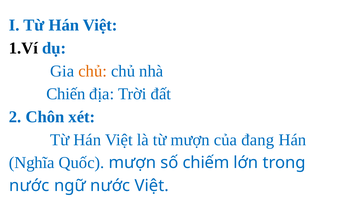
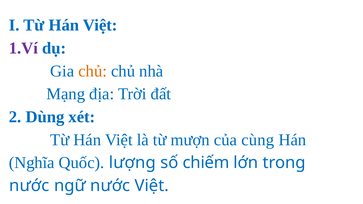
1.Ví colour: black -> purple
Chiến: Chiến -> Mạng
Chôn: Chôn -> Dùng
đang: đang -> cùng
Quốc mượn: mượn -> lượng
